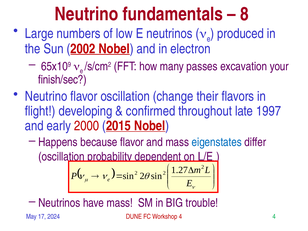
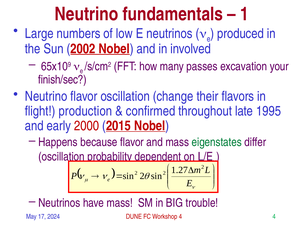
8 at (244, 14): 8 -> 1
electron: electron -> involved
developing: developing -> production
1997: 1997 -> 1995
eigenstates colour: blue -> green
